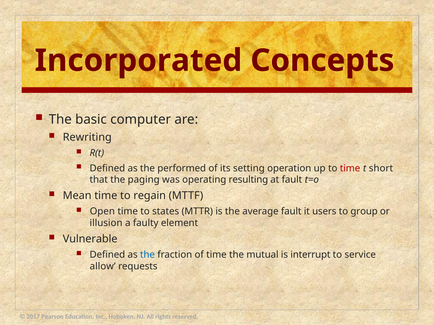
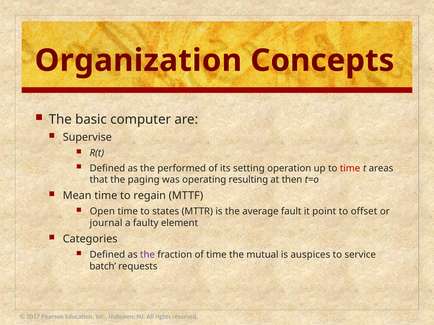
Incorporated: Incorporated -> Organization
Rewriting: Rewriting -> Supervise
short: short -> areas
at fault: fault -> then
users: users -> point
group: group -> offset
illusion: illusion -> journal
Vulnerable: Vulnerable -> Categories
the at (147, 255) colour: blue -> purple
interrupt: interrupt -> auspices
allow: allow -> batch
